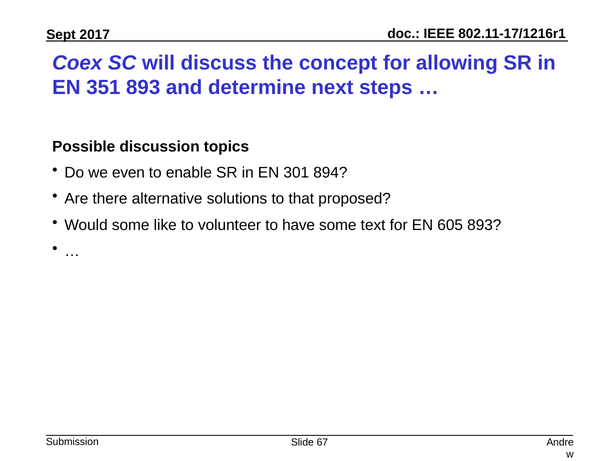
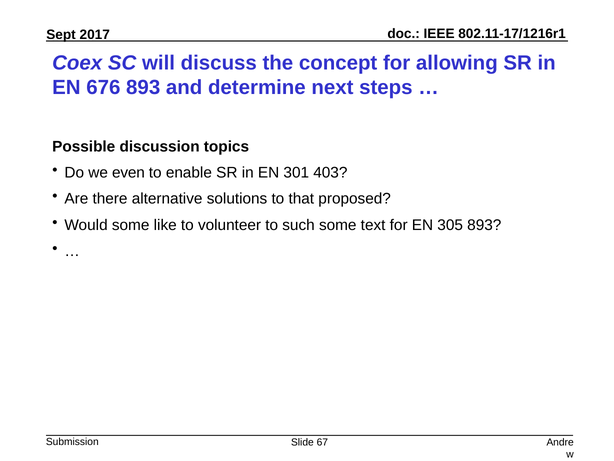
351: 351 -> 676
894: 894 -> 403
have: have -> such
605: 605 -> 305
